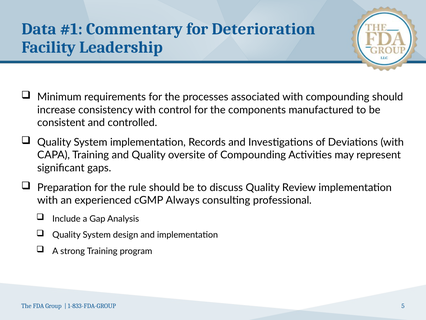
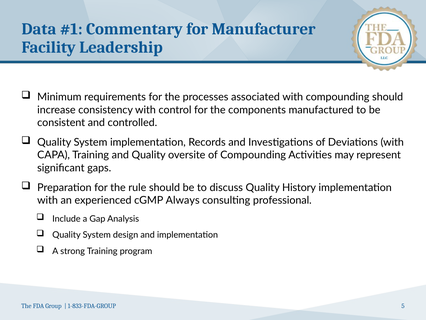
Deterioration: Deterioration -> Manufacturer
Review: Review -> History
